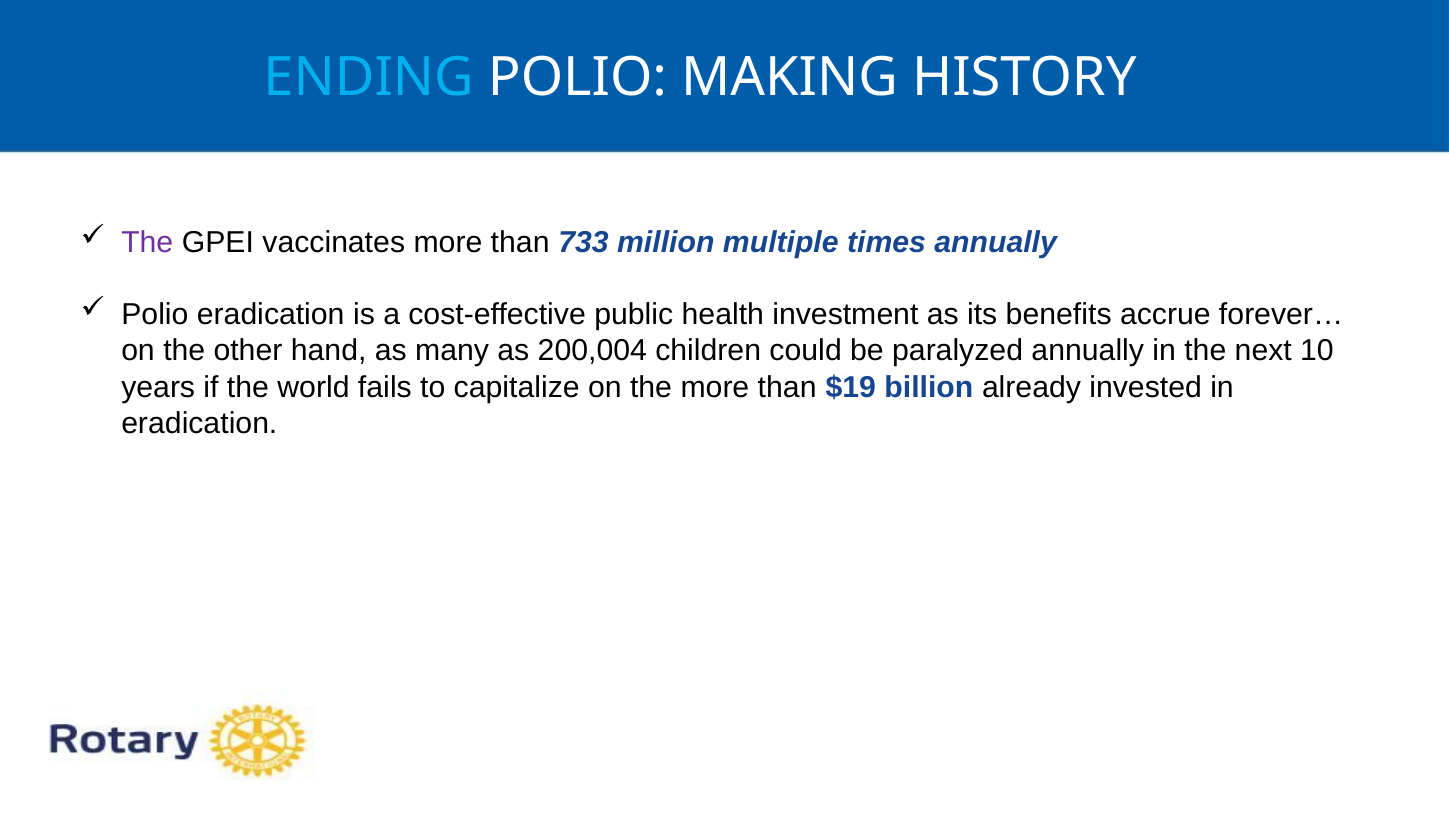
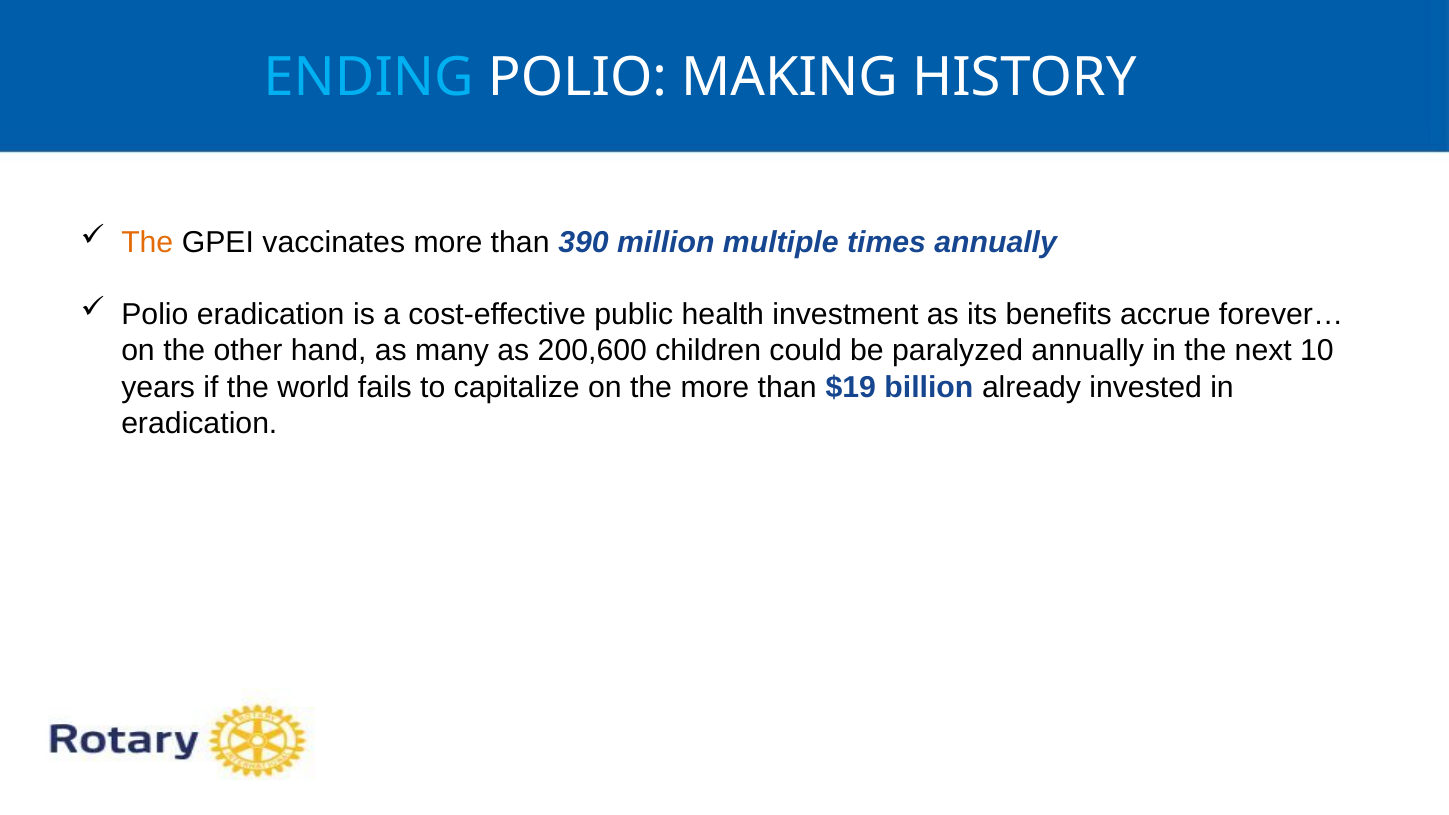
The at (147, 242) colour: purple -> orange
733: 733 -> 390
200,004: 200,004 -> 200,600
